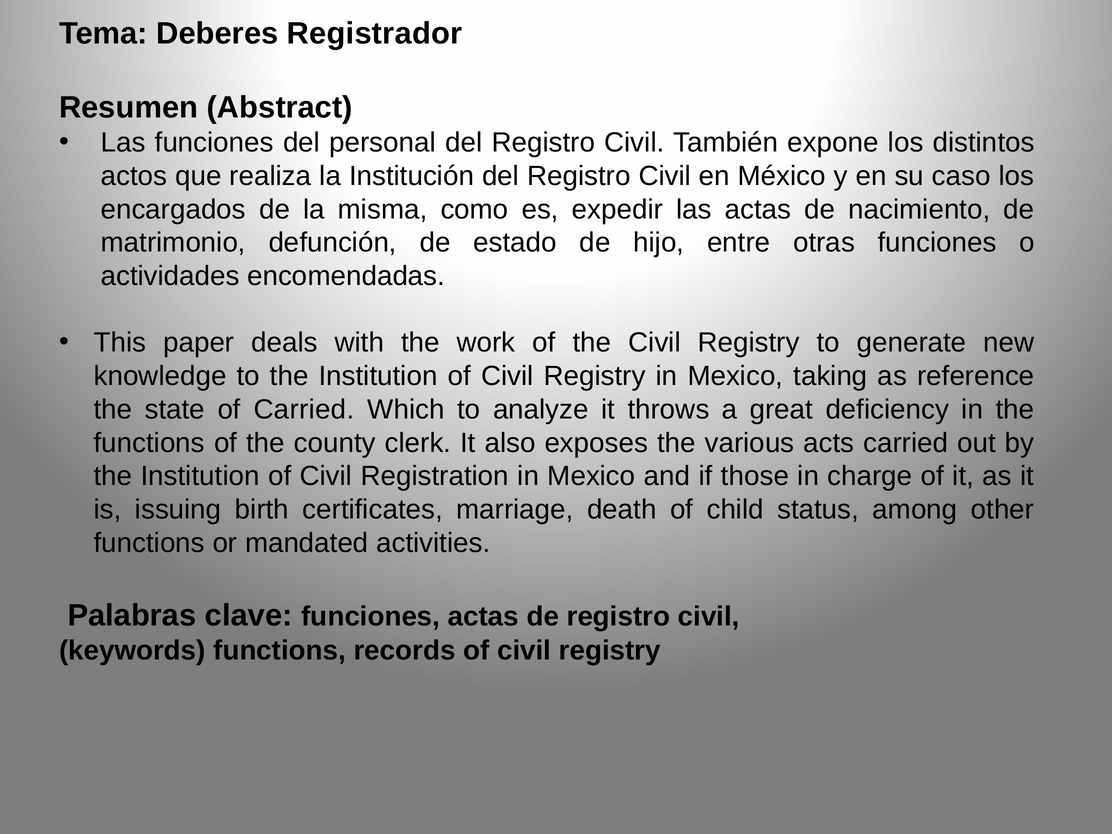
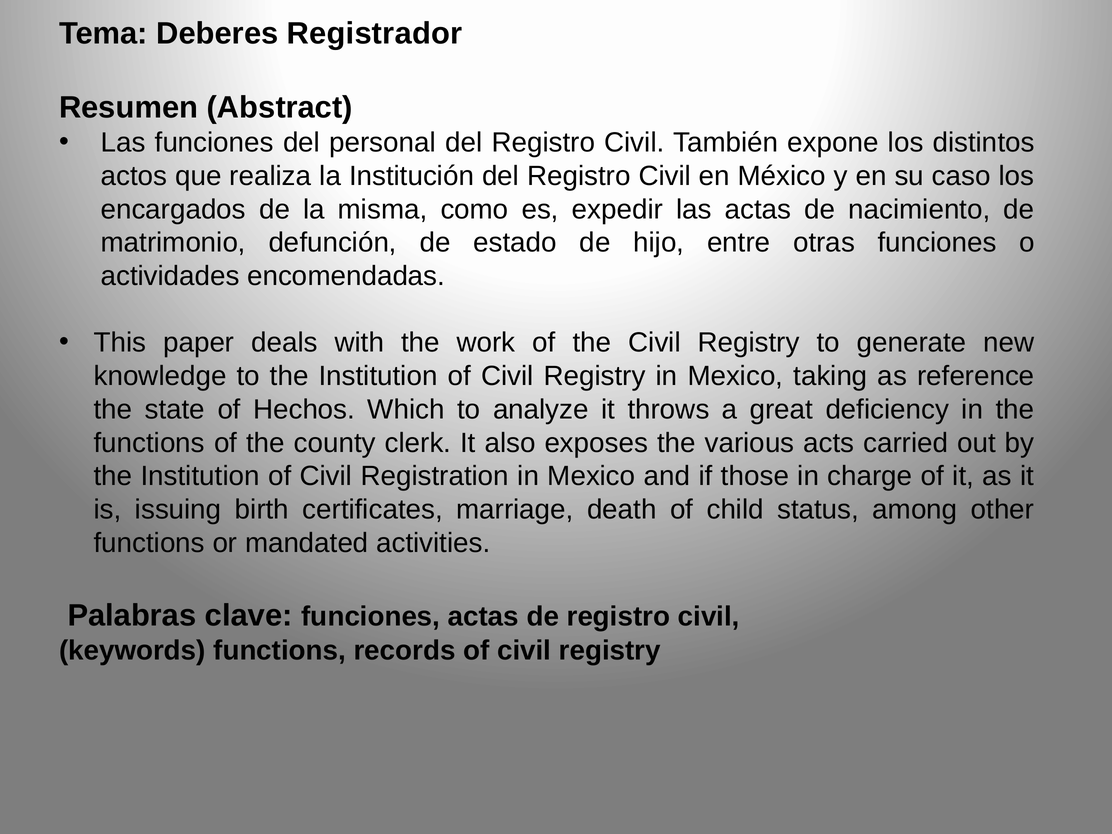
of Carried: Carried -> Hechos
